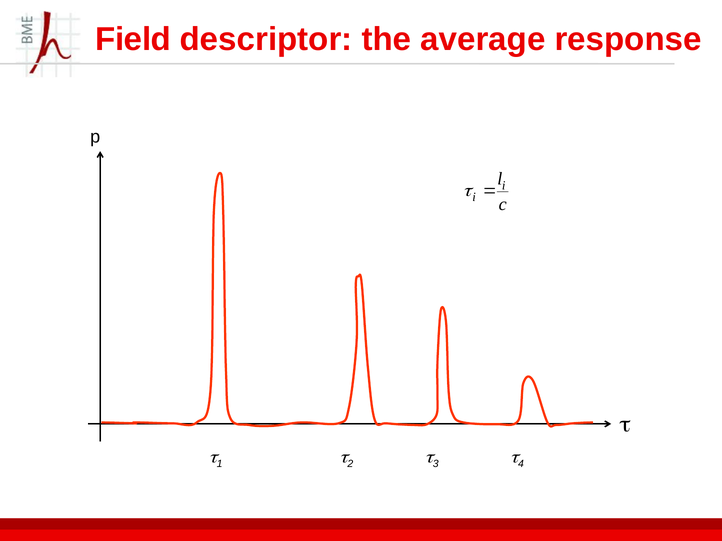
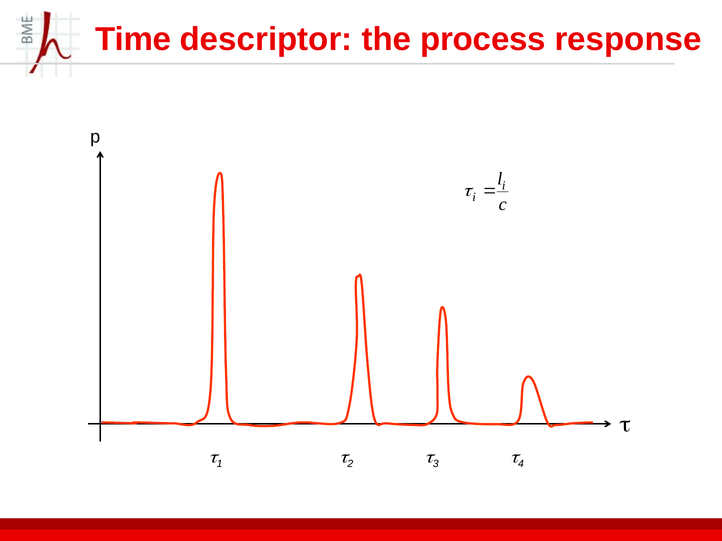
Field: Field -> Time
average: average -> process
